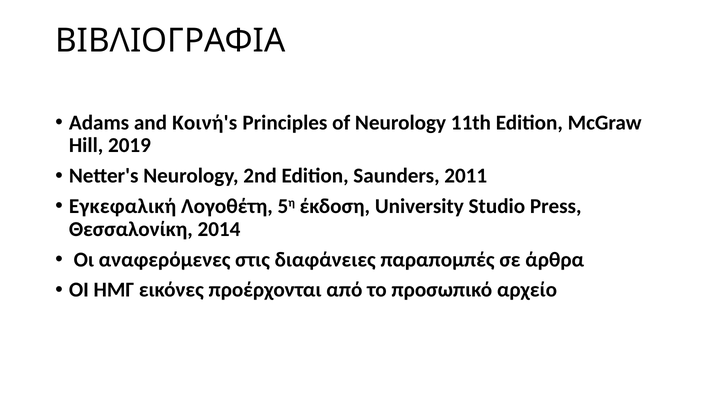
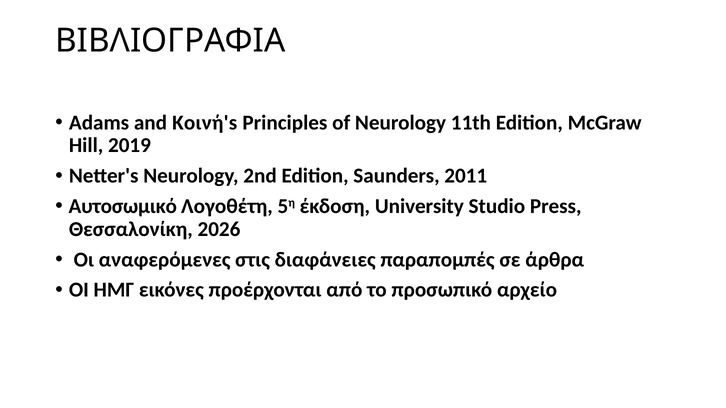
Εγκεφαλική: Εγκεφαλική -> Αυτοσωμικό
2014: 2014 -> 2026
